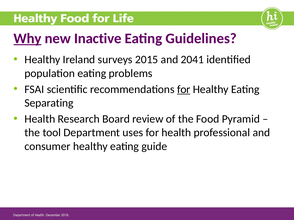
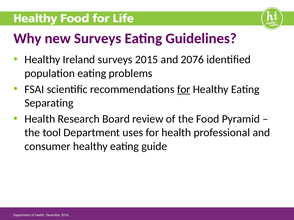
Why underline: present -> none
new Inactive: Inactive -> Surveys
2041: 2041 -> 2076
